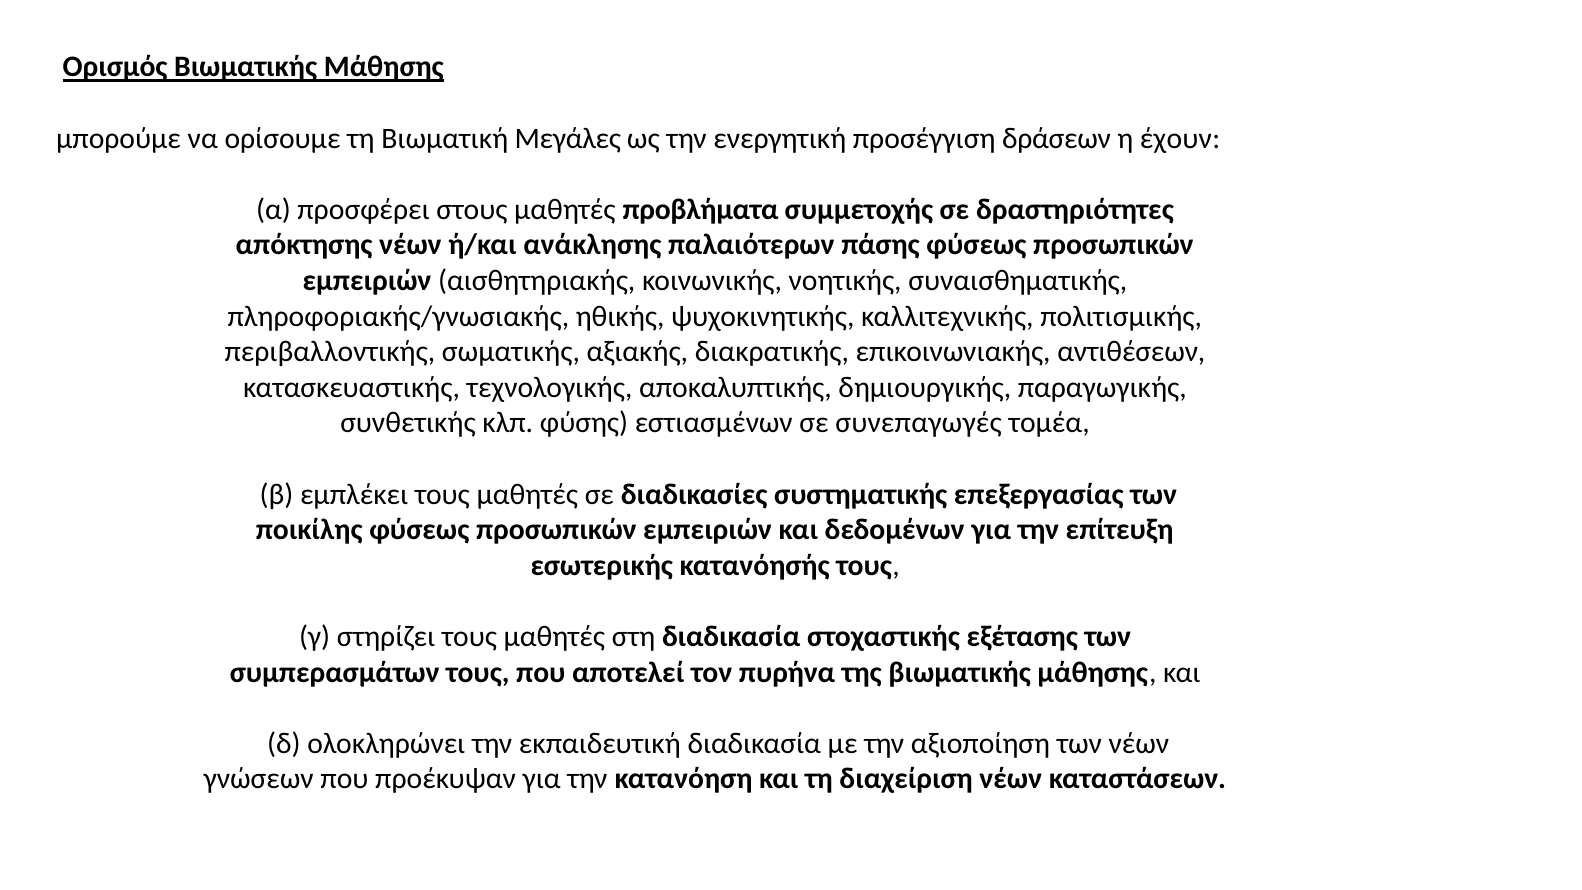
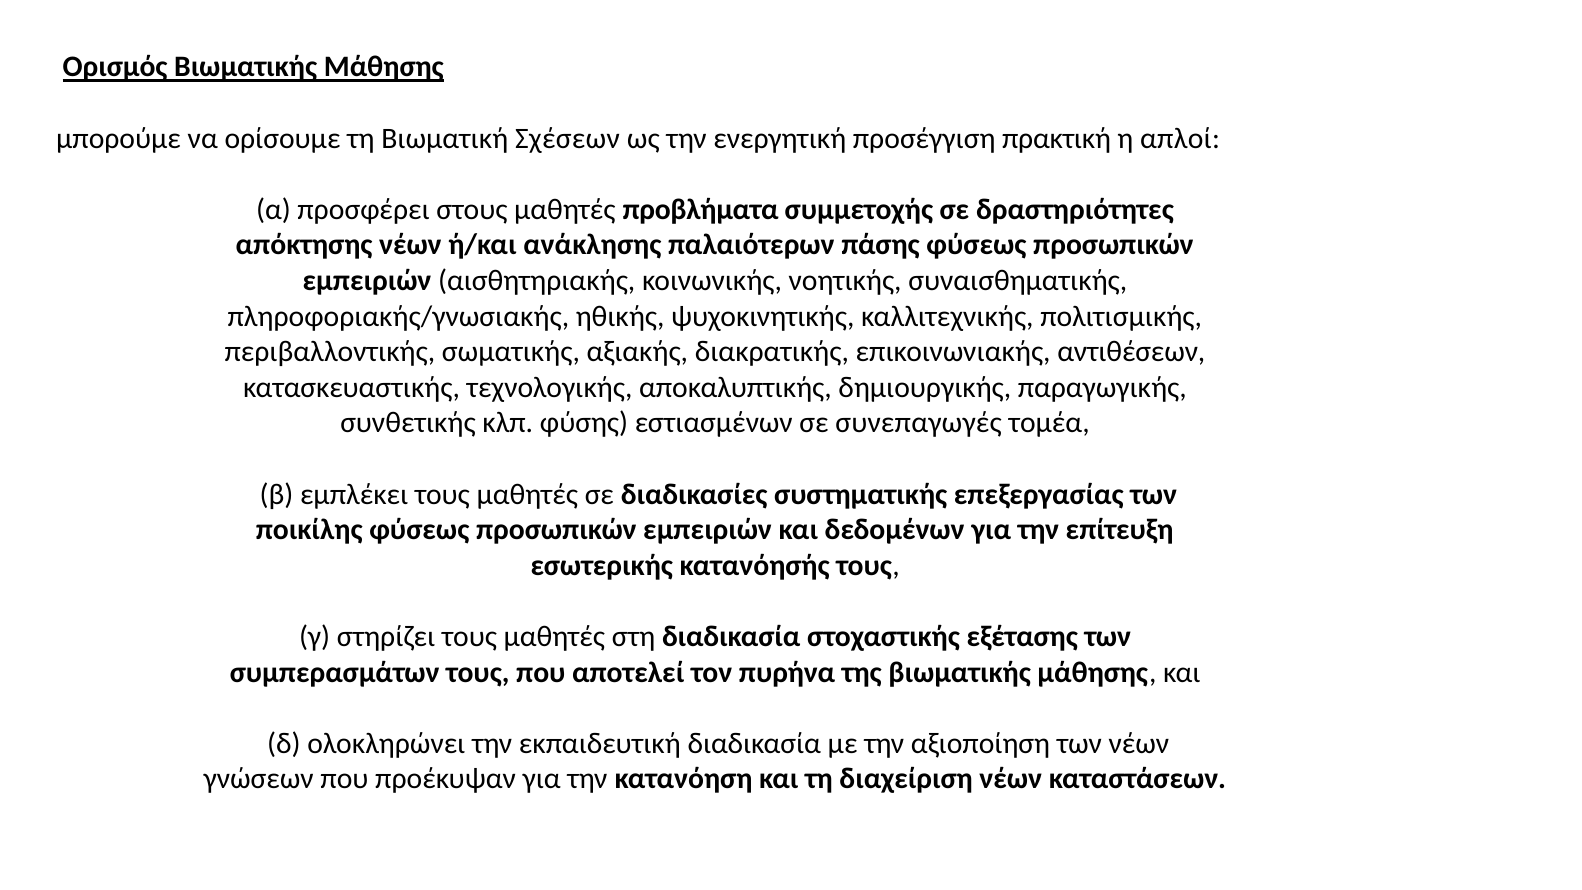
Μεγάλες: Μεγάλες -> Σχέσεων
δράσεων: δράσεων -> πρακτική
έχουν: έχουν -> απλοί
